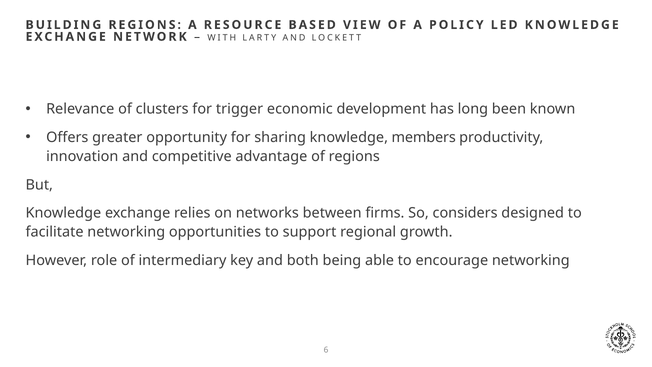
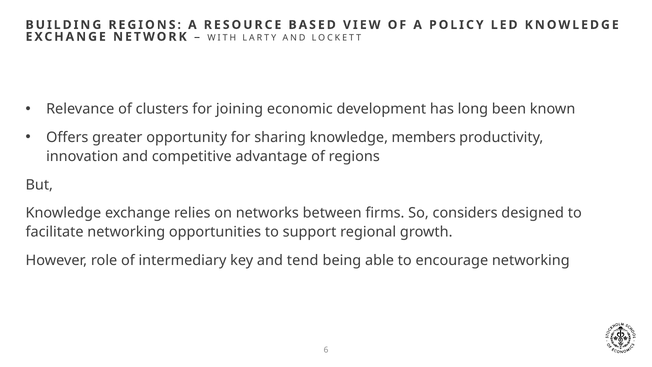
trigger: trigger -> joining
both: both -> tend
